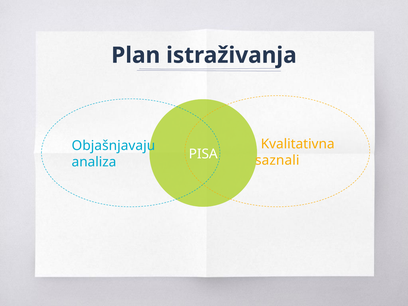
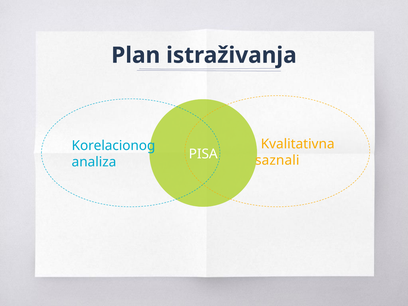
Objašnjavaju: Objašnjavaju -> Korelacionog
